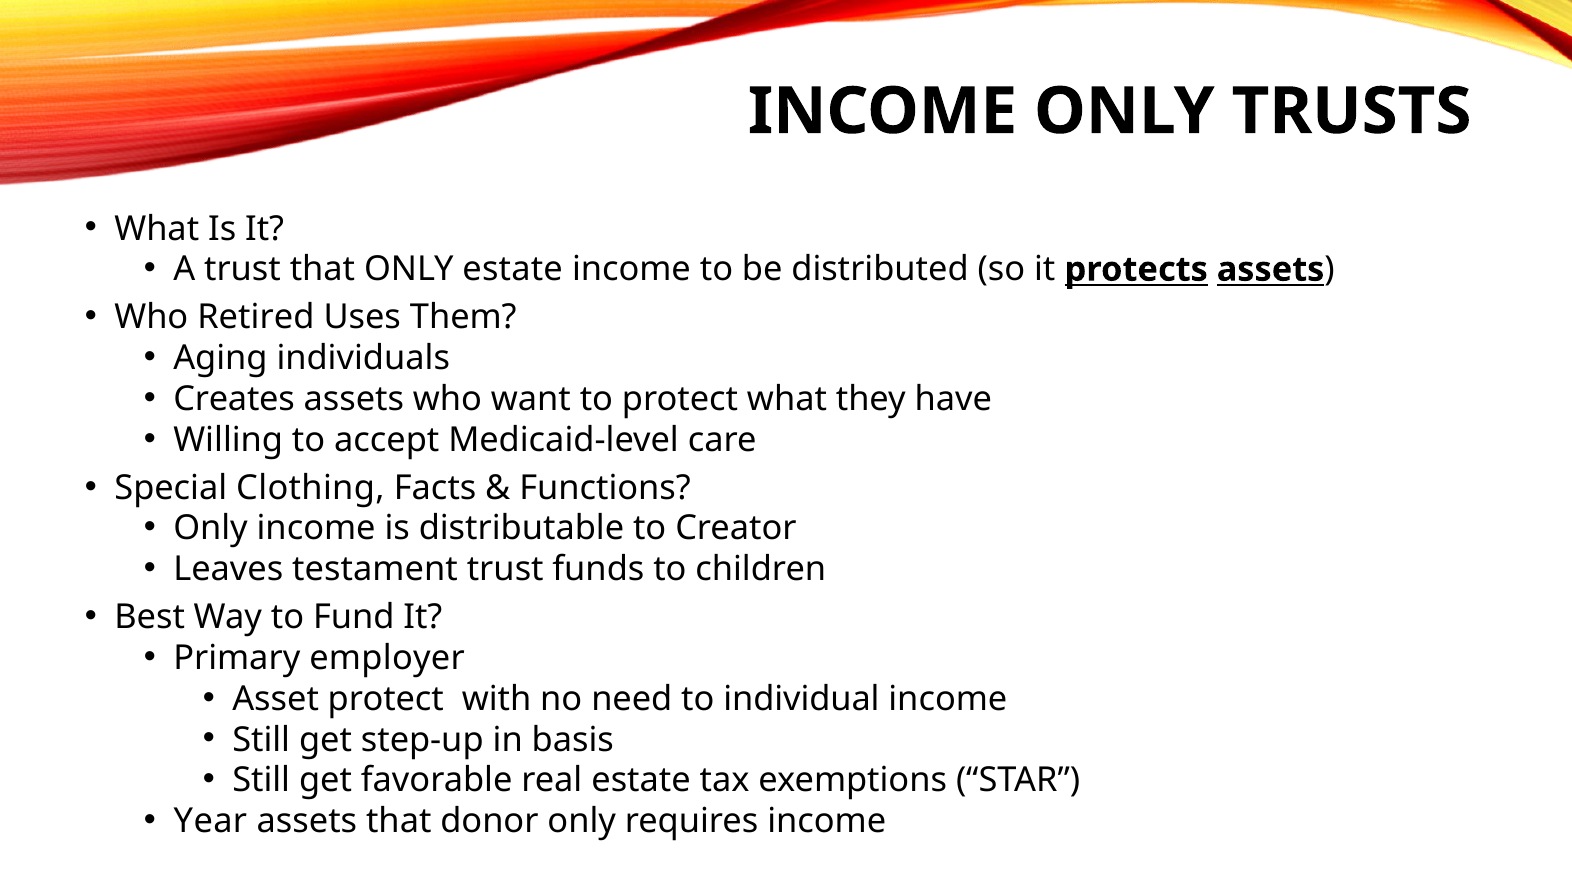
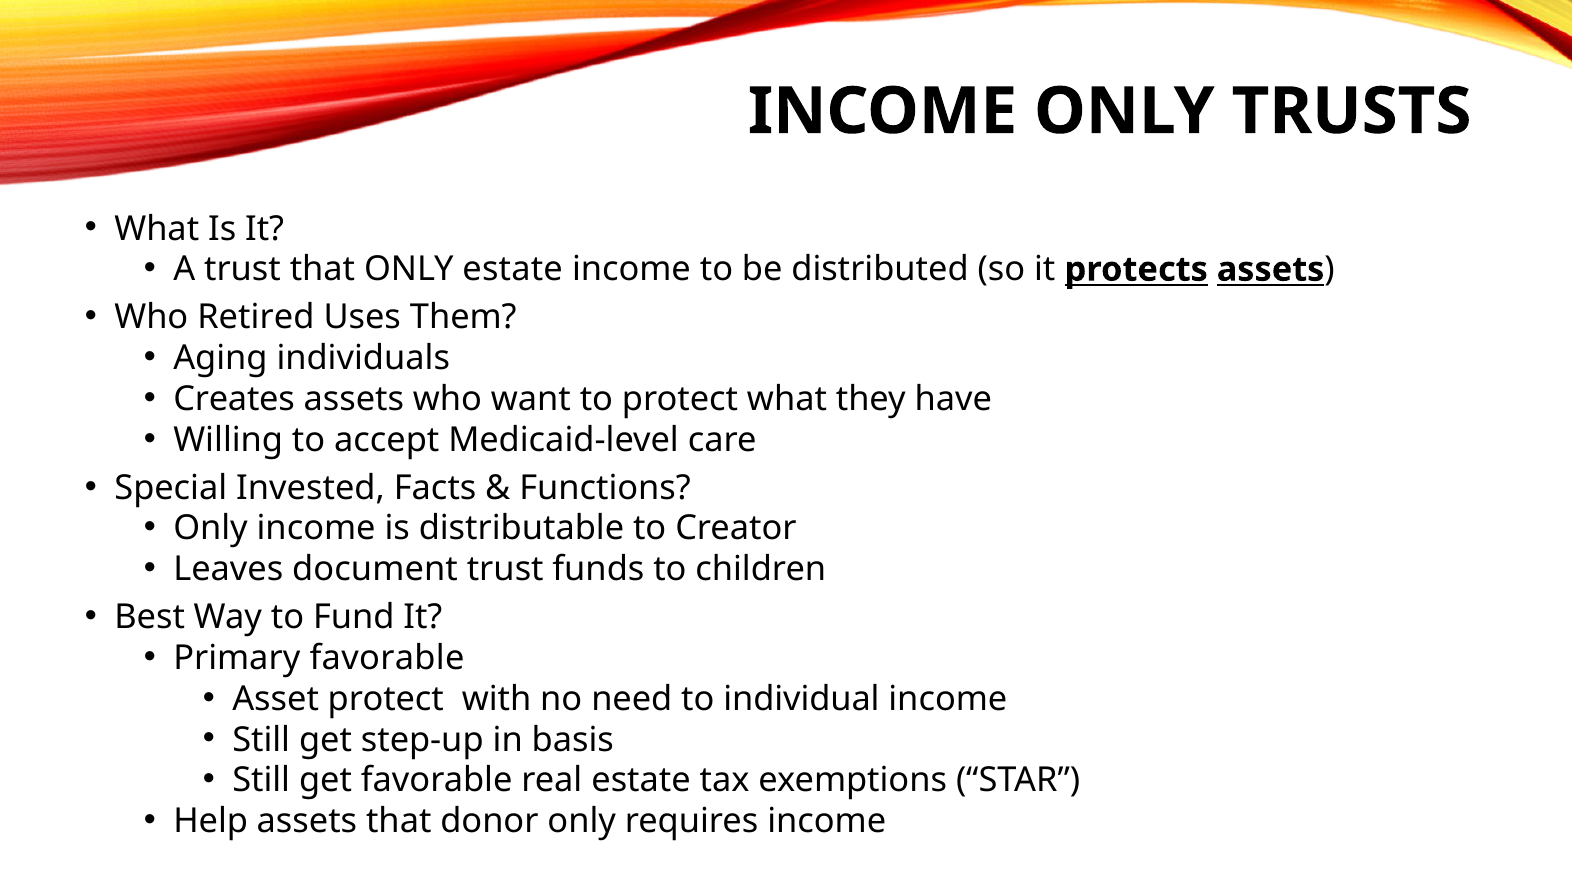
Clothing: Clothing -> Invested
testament: testament -> document
Primary employer: employer -> favorable
Year: Year -> Help
